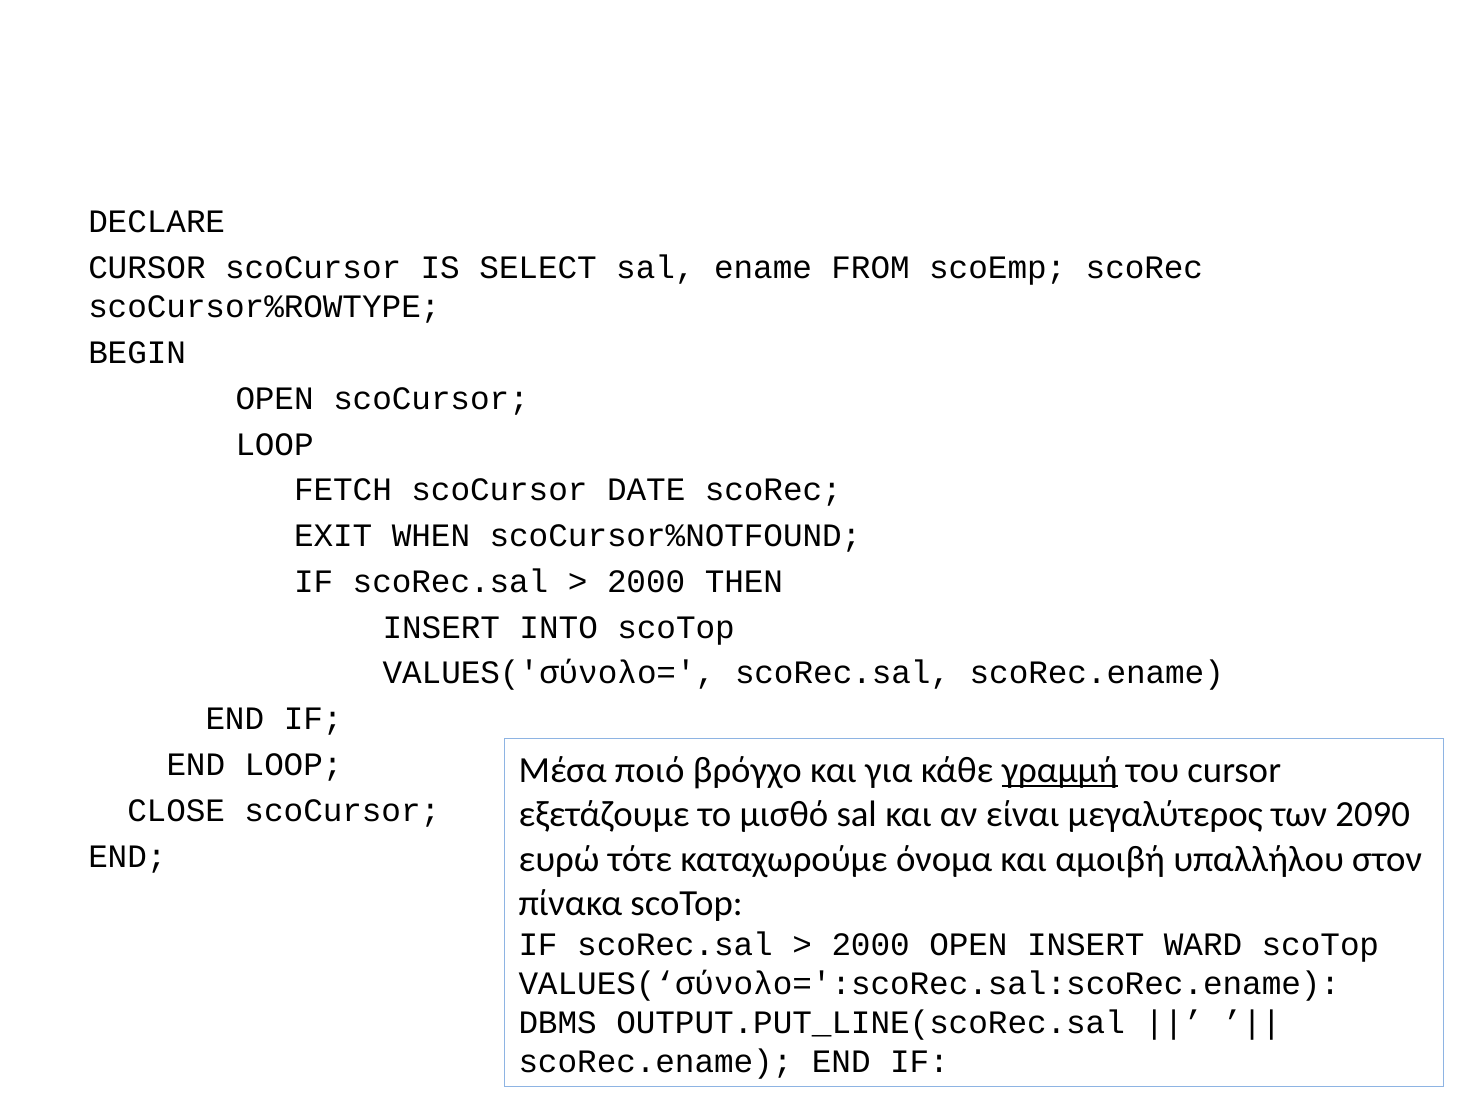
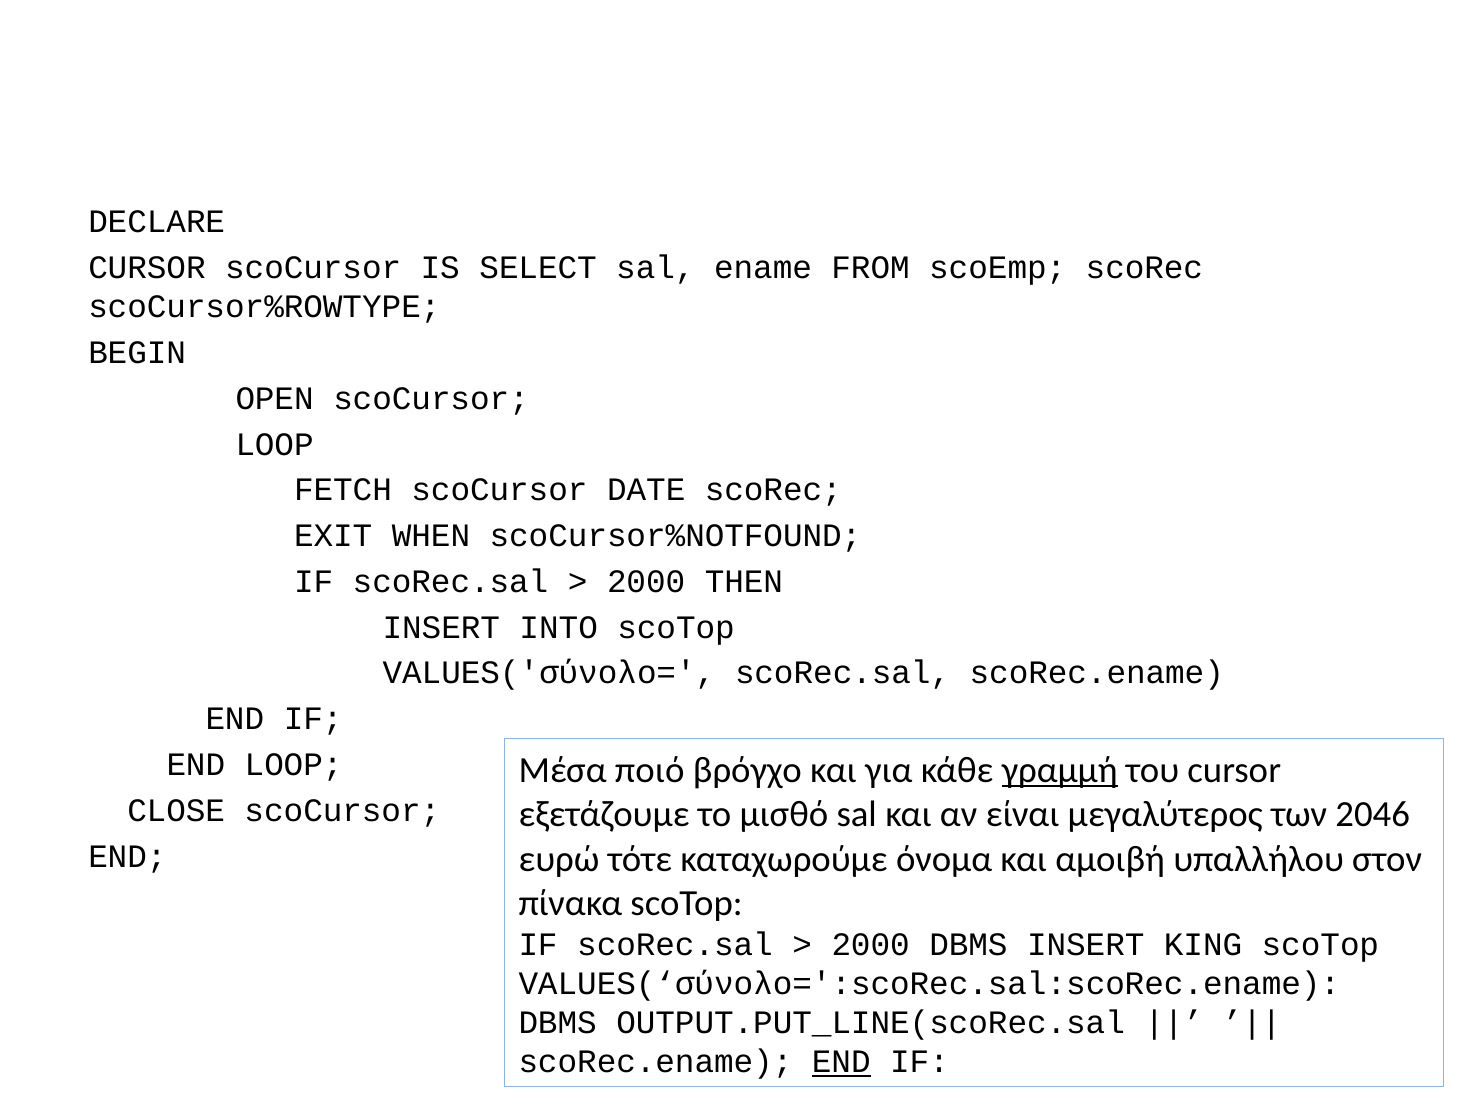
2090: 2090 -> 2046
2000 OPEN: OPEN -> DBMS
WARD: WARD -> KING
END at (841, 1062) underline: none -> present
